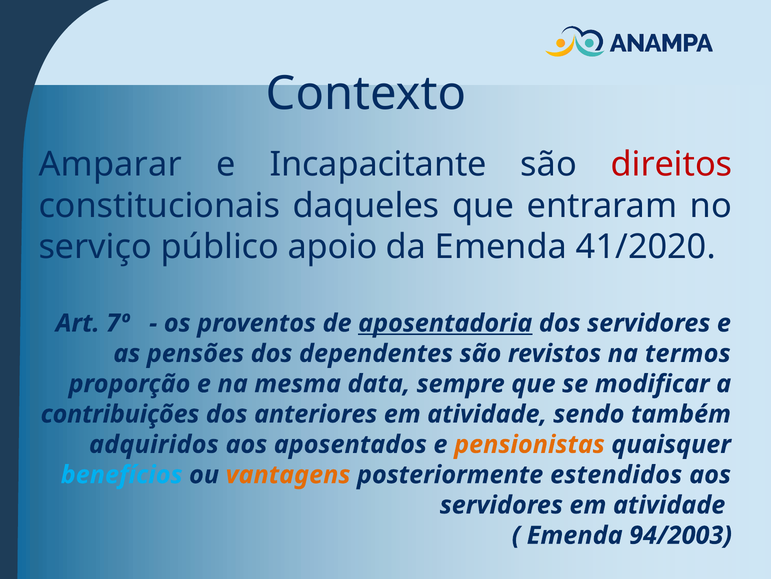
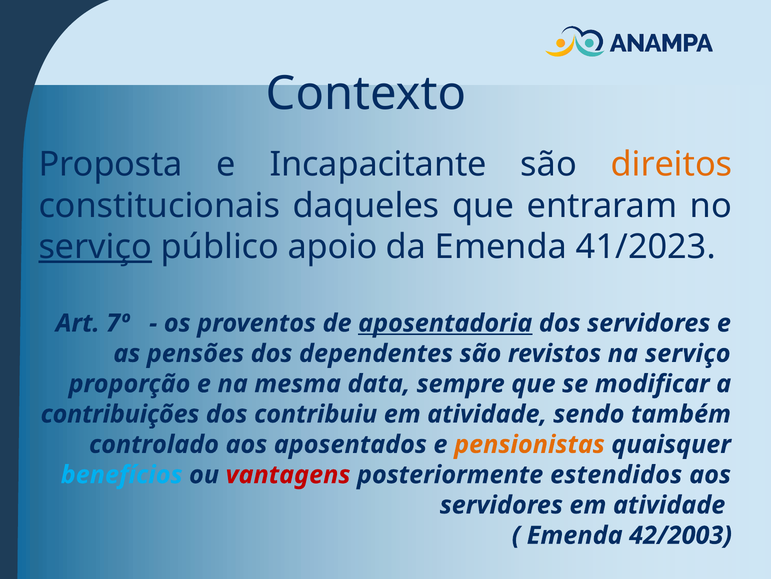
Amparar: Amparar -> Proposta
direitos colour: red -> orange
serviço at (95, 247) underline: none -> present
41/2020: 41/2020 -> 41/2023
na termos: termos -> serviço
anteriores: anteriores -> contribuiu
adquiridos: adquiridos -> controlado
vantagens colour: orange -> red
94/2003: 94/2003 -> 42/2003
